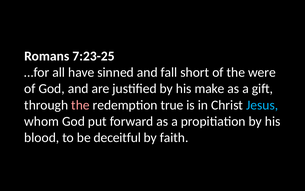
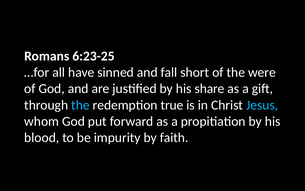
7:23-25: 7:23-25 -> 6:23-25
make: make -> share
the at (80, 105) colour: pink -> light blue
deceitful: deceitful -> impurity
